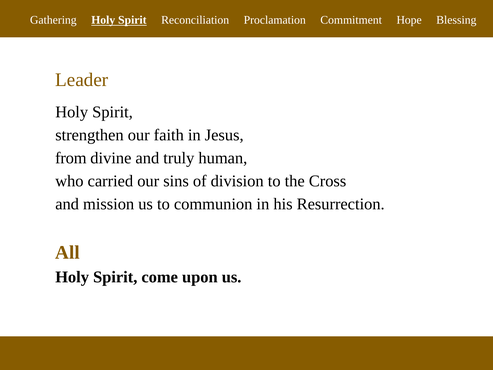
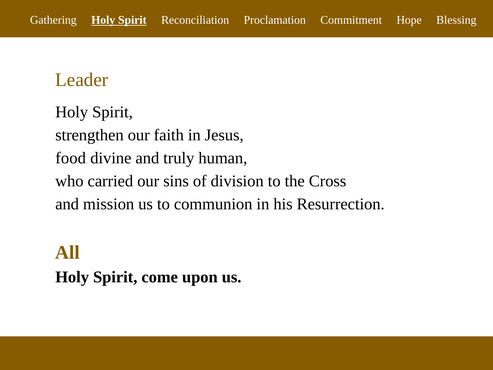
from: from -> food
